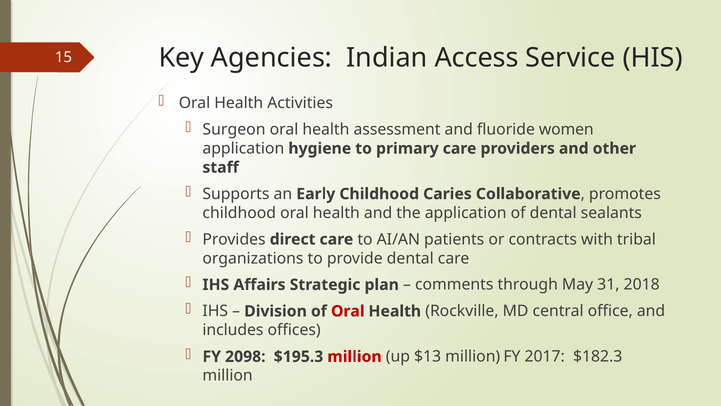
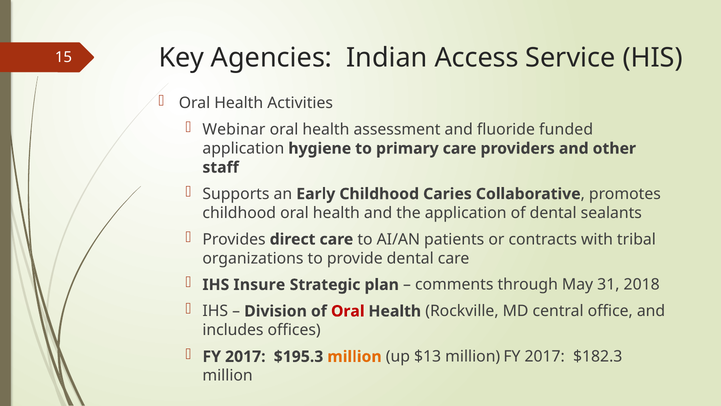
Surgeon: Surgeon -> Webinar
women: women -> funded
Affairs: Affairs -> Insure
FY 2098: 2098 -> 2017
million at (354, 356) colour: red -> orange
